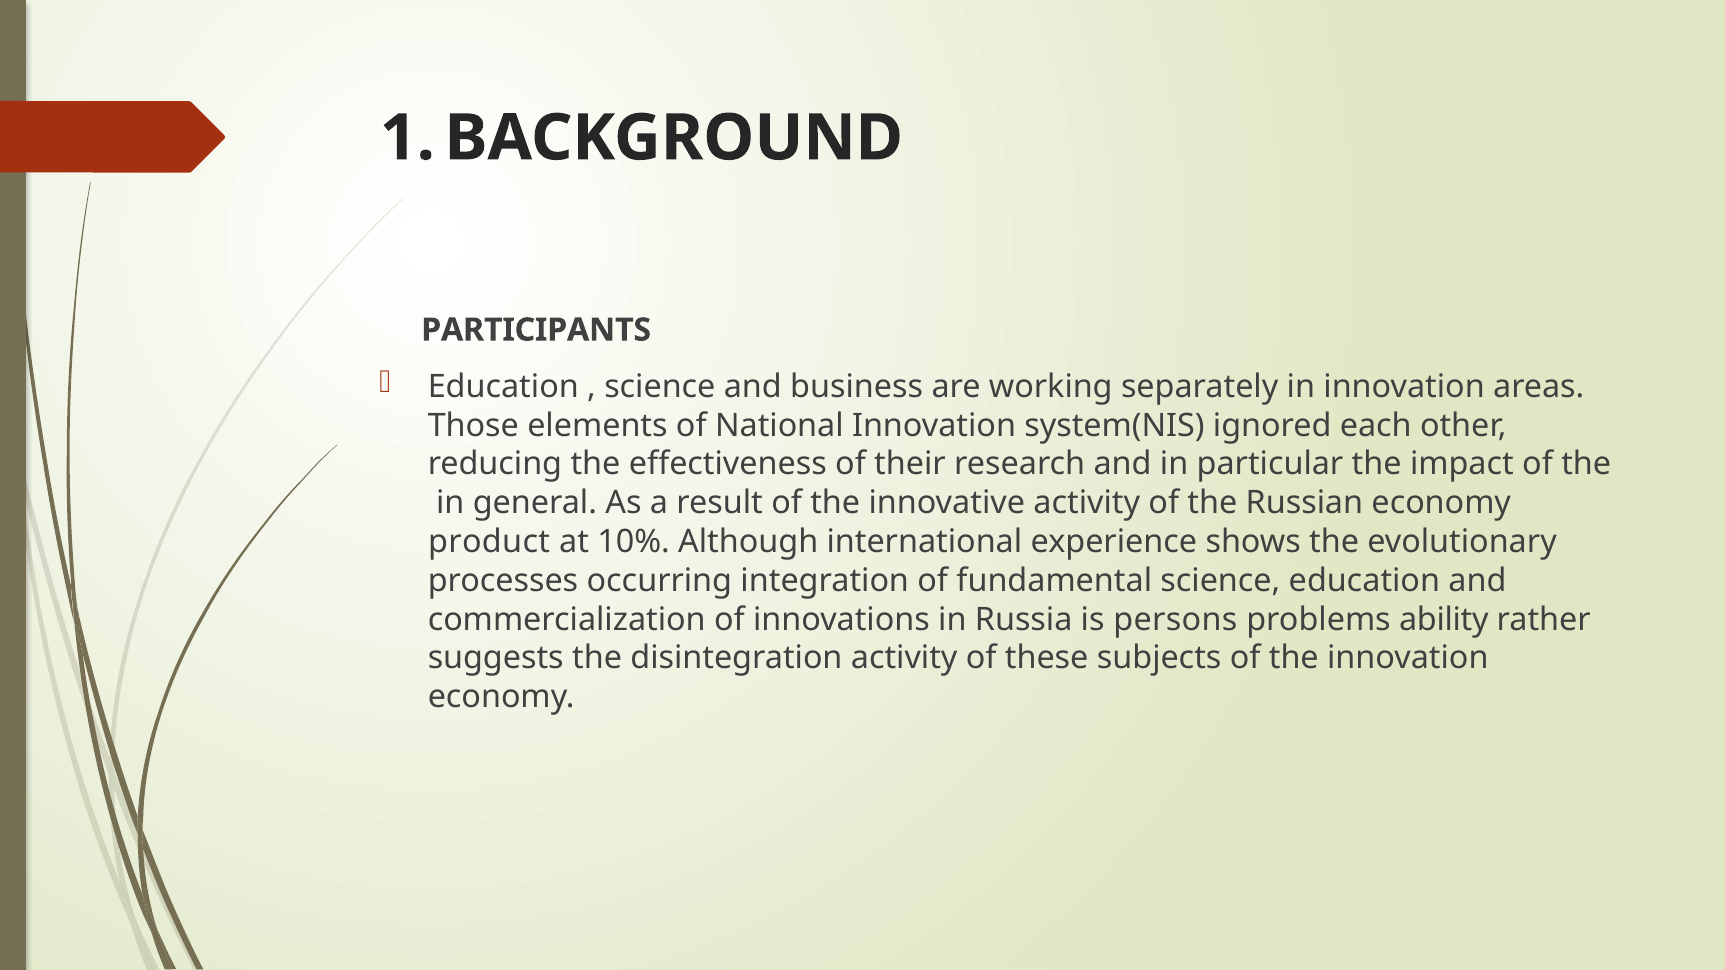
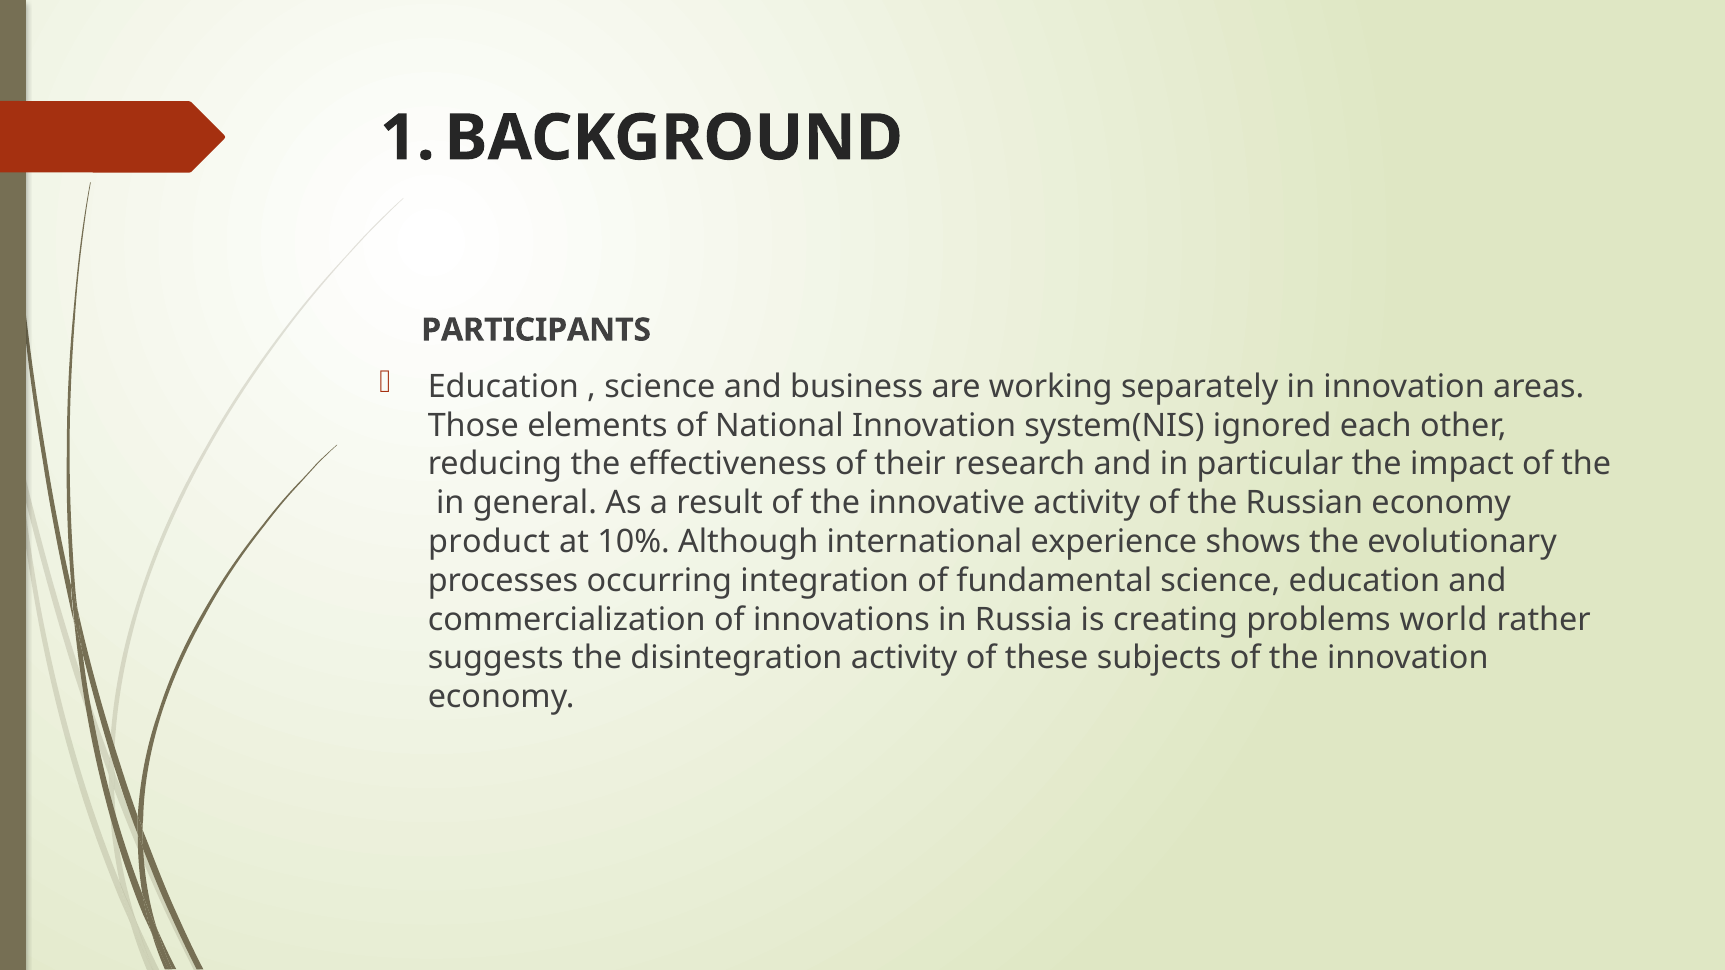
persons: persons -> creating
ability: ability -> world
